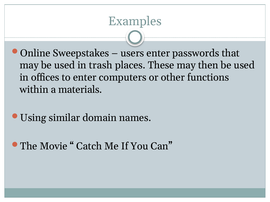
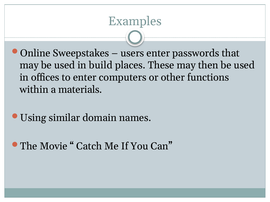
trash: trash -> build
